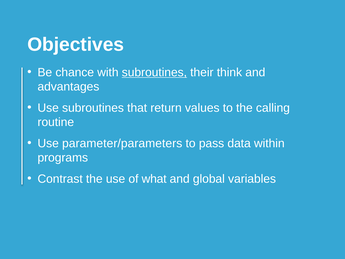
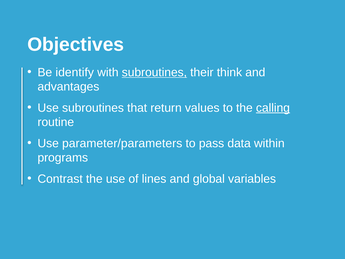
chance: chance -> identify
calling underline: none -> present
what: what -> lines
